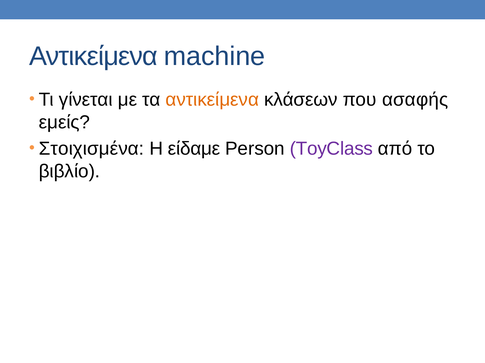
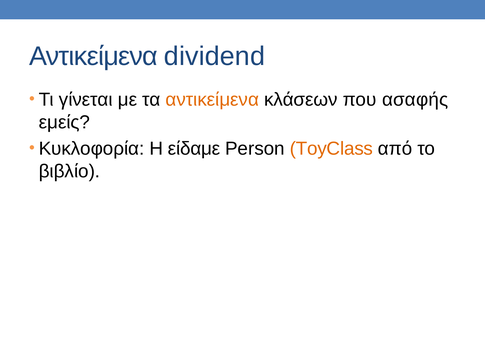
machine: machine -> dividend
Στοιχισμένα: Στοιχισμένα -> Κυκλοφορία
ToyClass colour: purple -> orange
